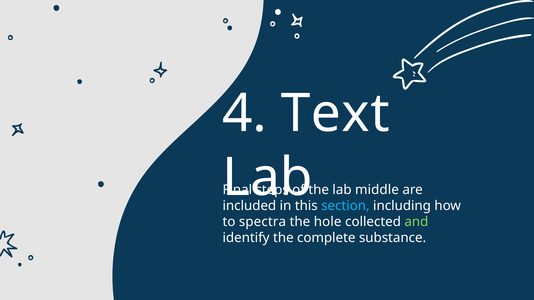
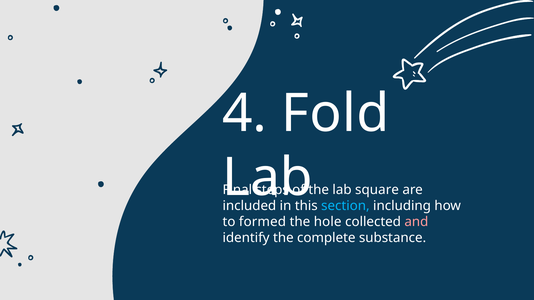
Text: Text -> Fold
middle: middle -> square
spectra: spectra -> formed
and colour: light green -> pink
